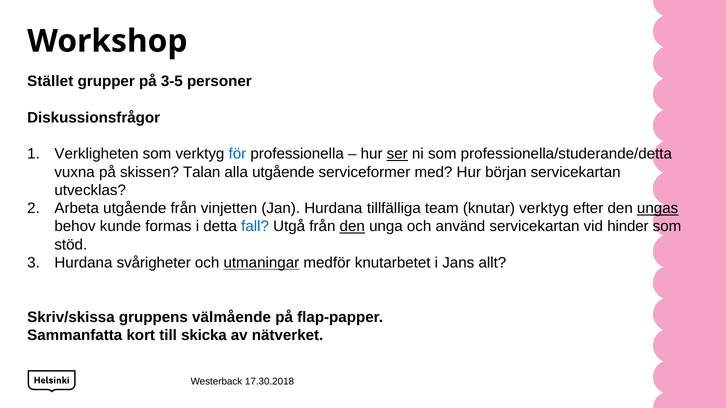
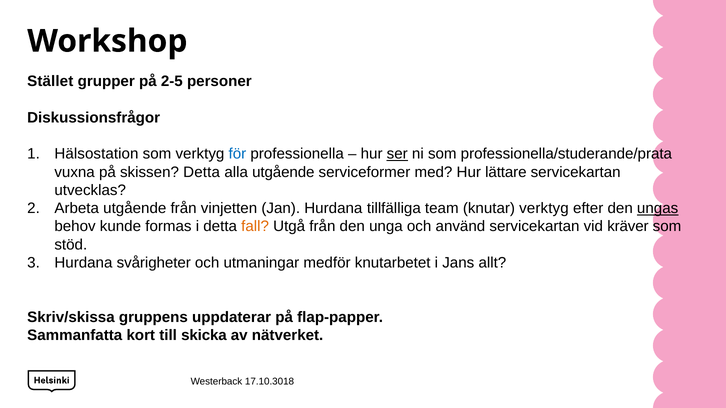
3-5: 3-5 -> 2-5
Verkligheten: Verkligheten -> Hälsostation
professionella/studerande/detta: professionella/studerande/detta -> professionella/studerande/prata
skissen Talan: Talan -> Detta
början: början -> lättare
fall colour: blue -> orange
den at (352, 227) underline: present -> none
hinder: hinder -> kräver
utmaningar underline: present -> none
välmående: välmående -> uppdaterar
17.30.2018: 17.30.2018 -> 17.10.3018
